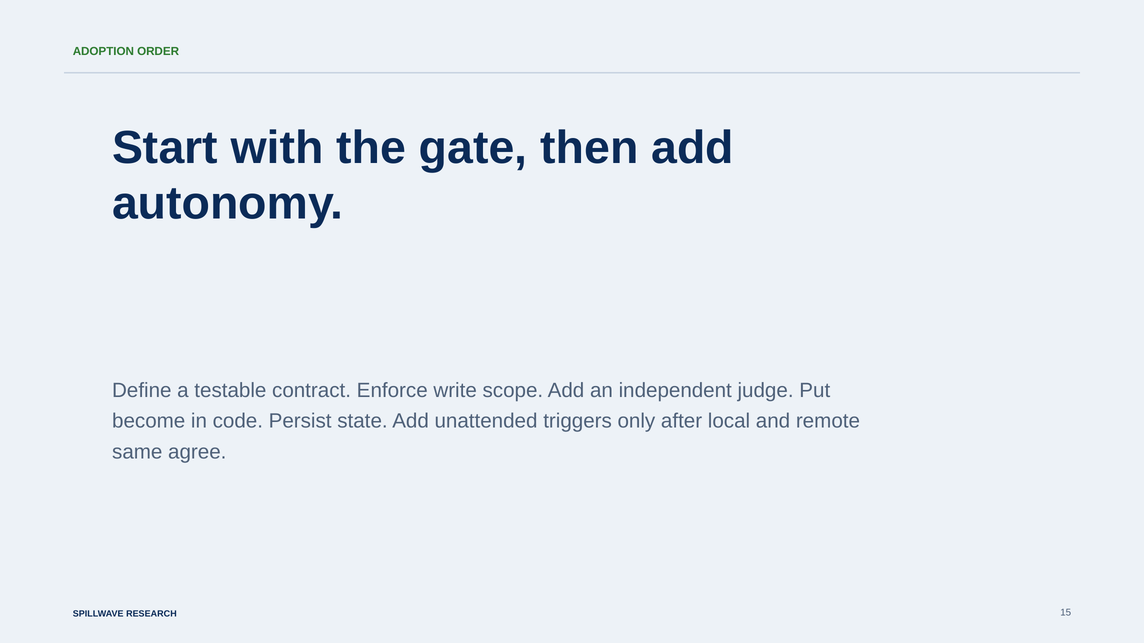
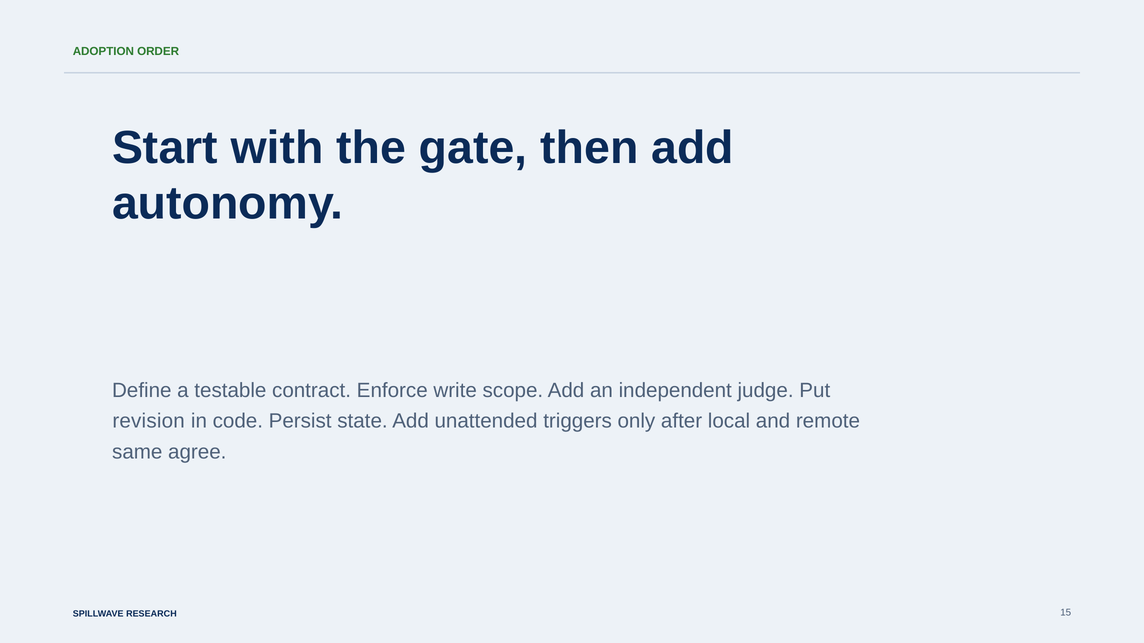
become: become -> revision
